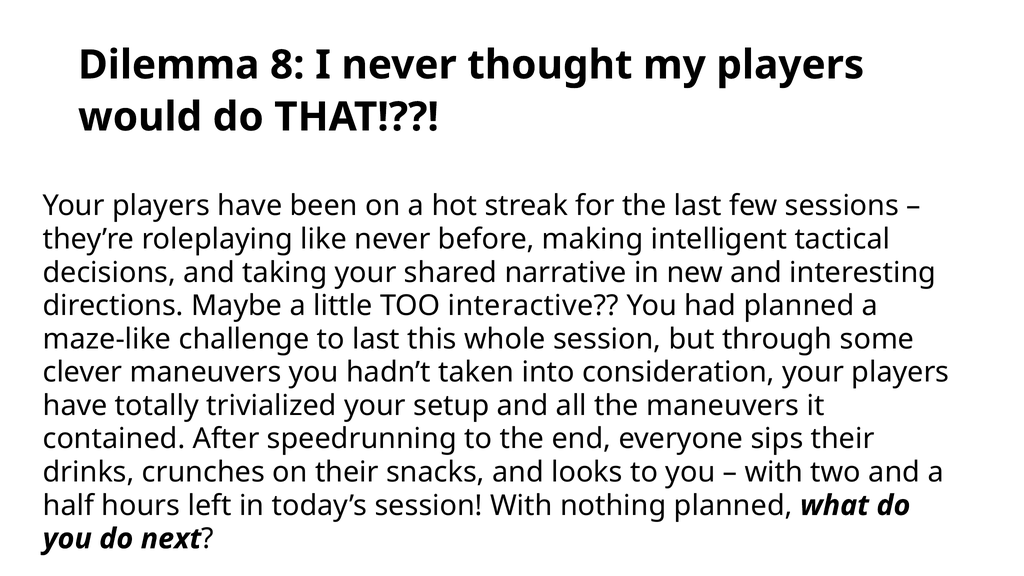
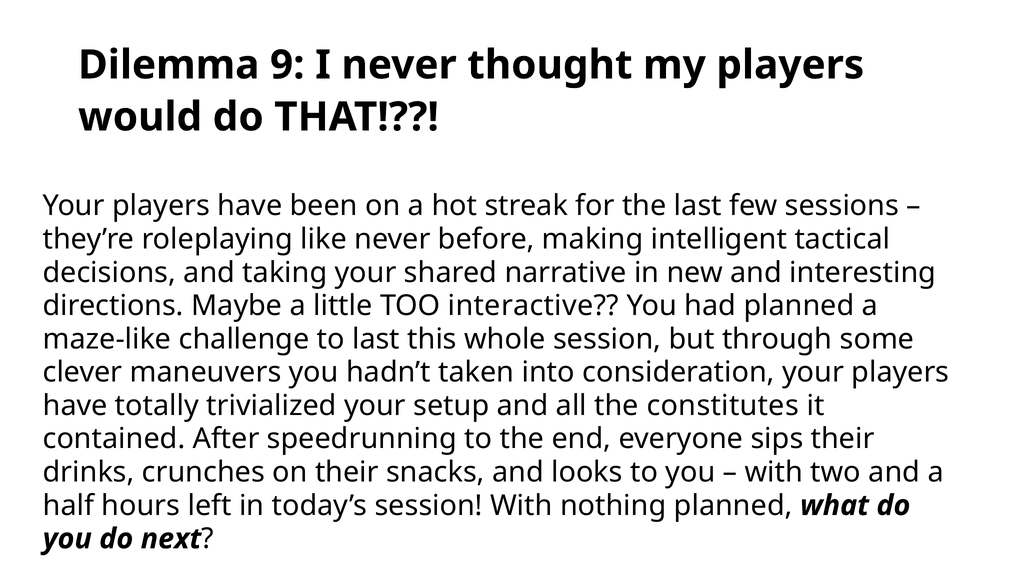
8: 8 -> 9
the maneuvers: maneuvers -> constitutes
